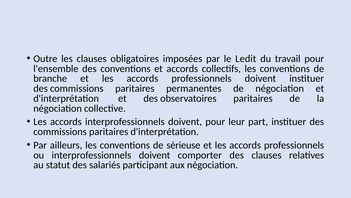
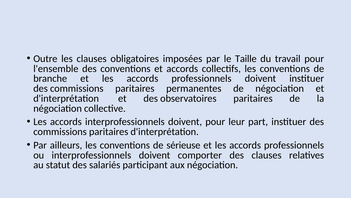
Ledit: Ledit -> Taille
